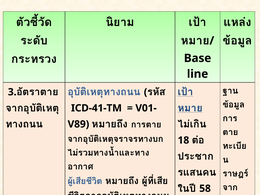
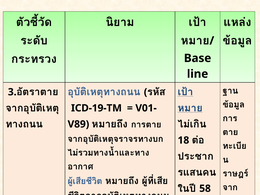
ICD-41-TM: ICD-41-TM -> ICD-19-TM
